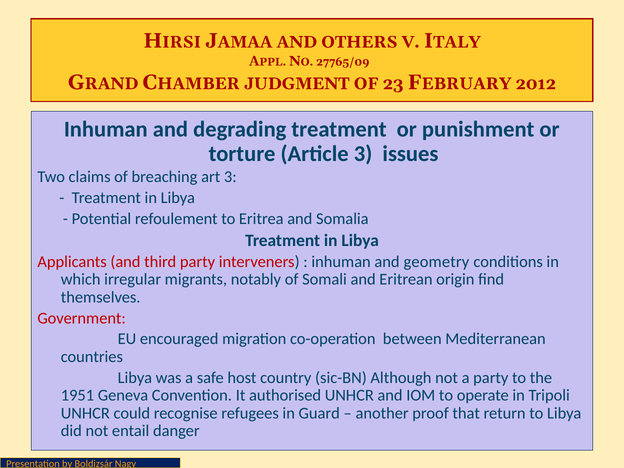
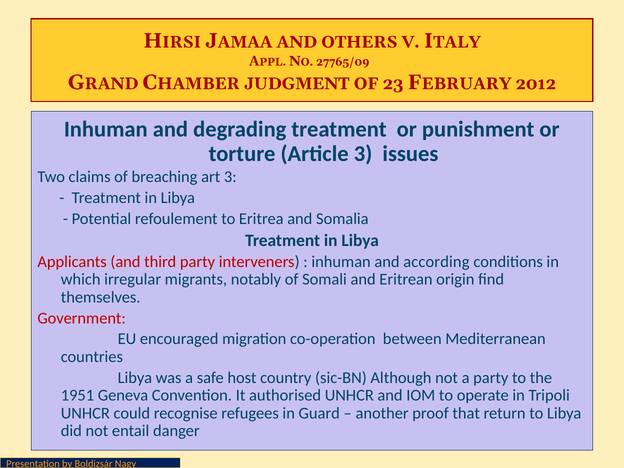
geometry: geometry -> according
